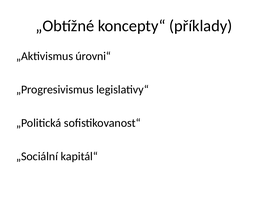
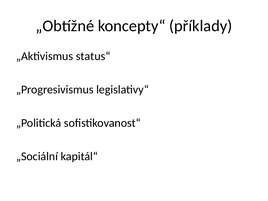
úrovni“: úrovni“ -> status“
